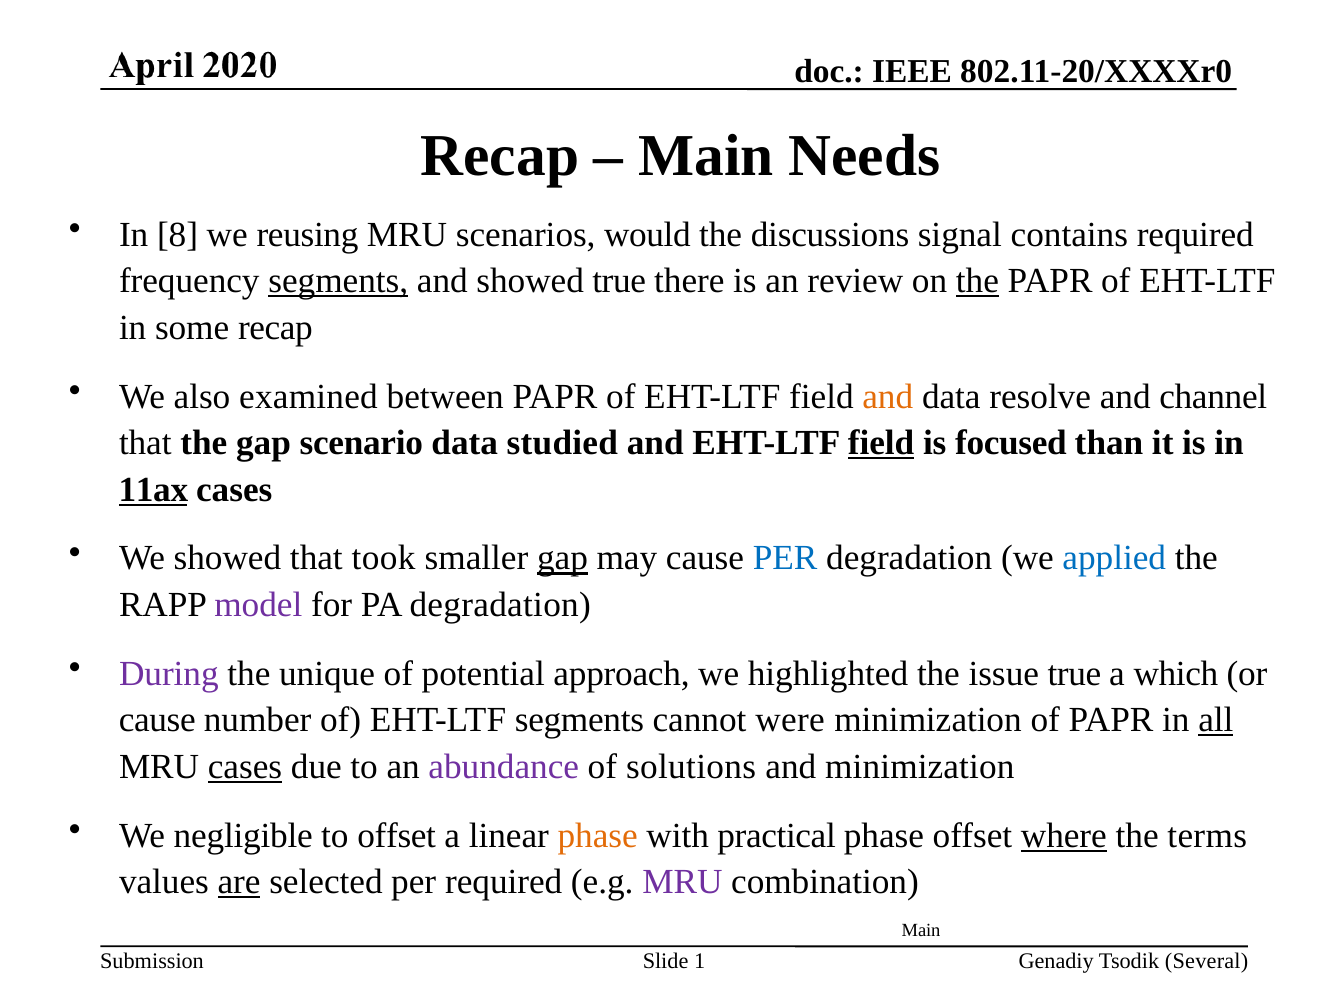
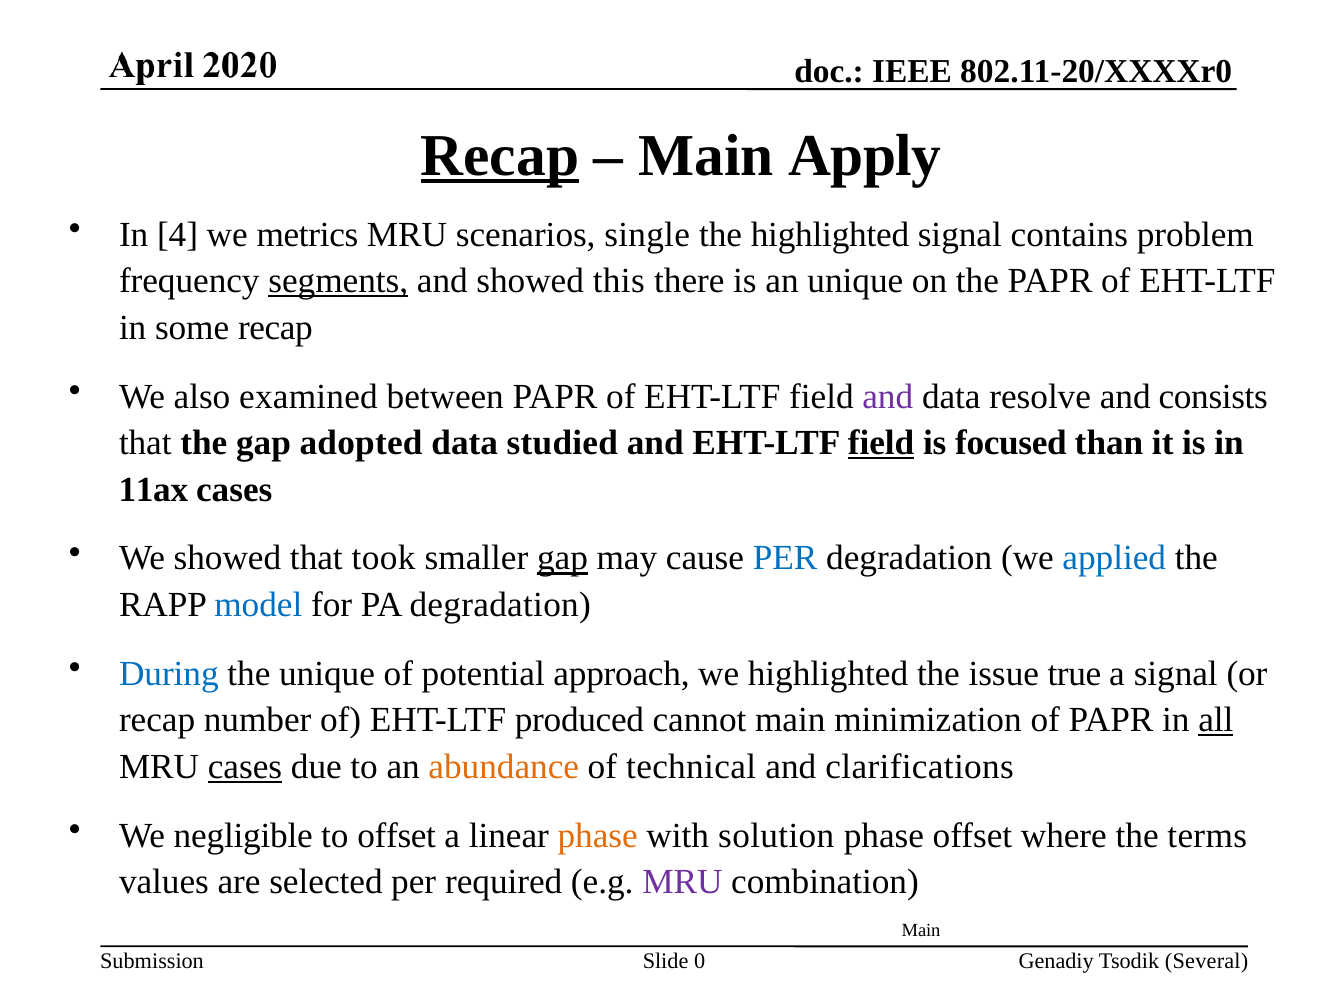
Recap at (500, 156) underline: none -> present
Needs: Needs -> Apply
8: 8 -> 4
reusing: reusing -> metrics
would: would -> single
the discussions: discussions -> highlighted
contains required: required -> problem
showed true: true -> this
an review: review -> unique
the at (977, 281) underline: present -> none
and at (888, 397) colour: orange -> purple
channel: channel -> consists
scenario: scenario -> adopted
11ax underline: present -> none
model colour: purple -> blue
During colour: purple -> blue
a which: which -> signal
cause at (157, 721): cause -> recap
EHT-LTF segments: segments -> produced
cannot were: were -> main
abundance colour: purple -> orange
solutions: solutions -> technical
and minimization: minimization -> clarifications
practical: practical -> solution
where underline: present -> none
are underline: present -> none
1: 1 -> 0
